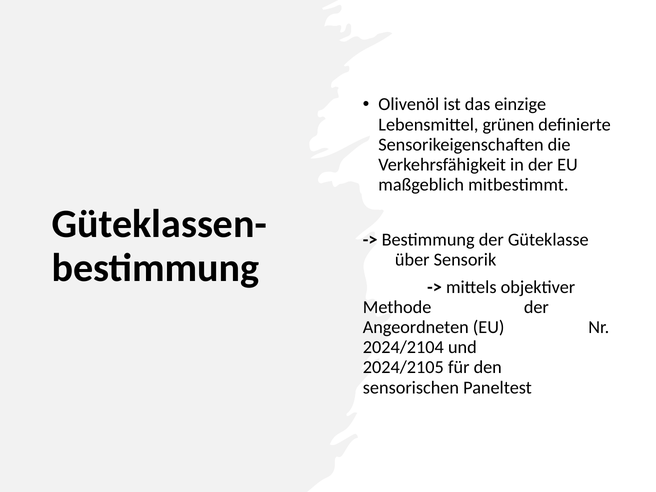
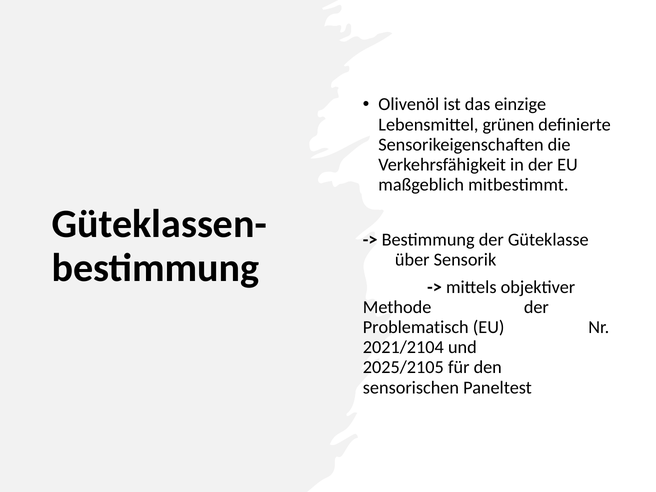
Angeordneten: Angeordneten -> Problematisch
2024/2104: 2024/2104 -> 2021/2104
2024/2105: 2024/2105 -> 2025/2105
